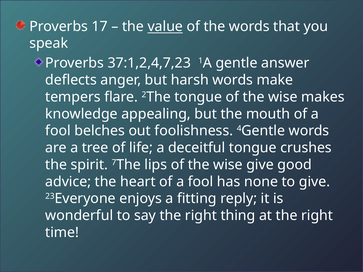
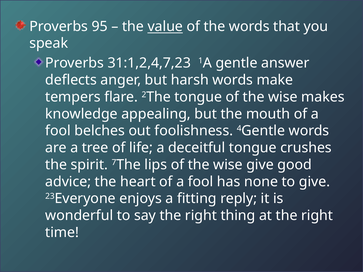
17: 17 -> 95
37:1,2,4,7,23: 37:1,2,4,7,23 -> 31:1,2,4,7,23
